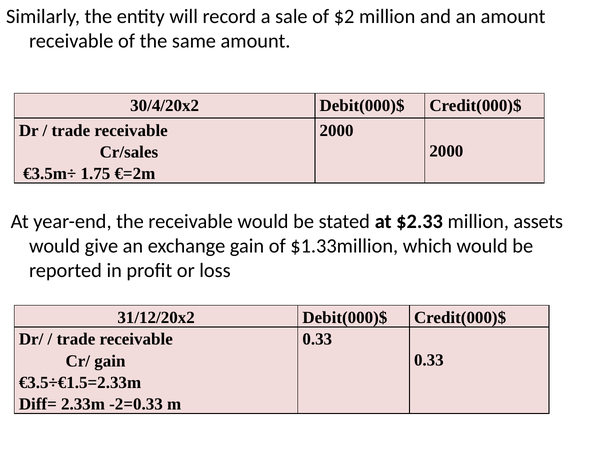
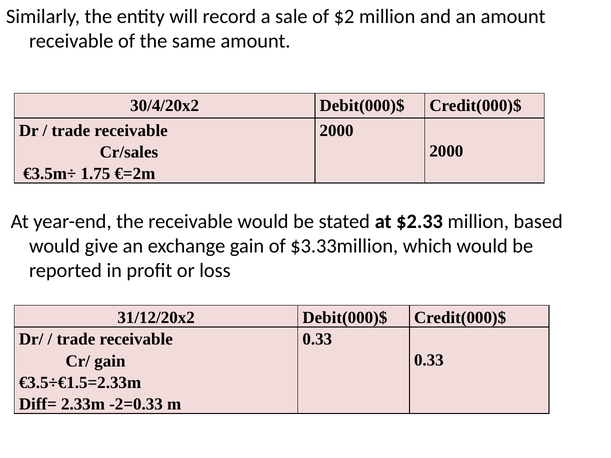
assets: assets -> based
$1.33million: $1.33million -> $3.33million
